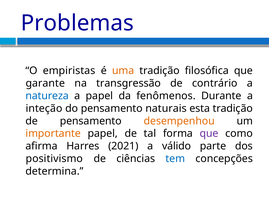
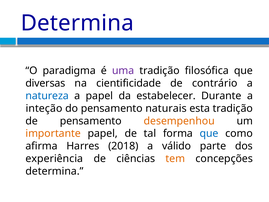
Problemas at (77, 23): Problemas -> Determina
empiristas: empiristas -> paradigma
uma colour: orange -> purple
garante: garante -> diversas
transgressão: transgressão -> cientificidade
fenômenos: fenômenos -> estabelecer
que at (209, 133) colour: purple -> blue
2021: 2021 -> 2018
positivismo: positivismo -> experiência
tem colour: blue -> orange
